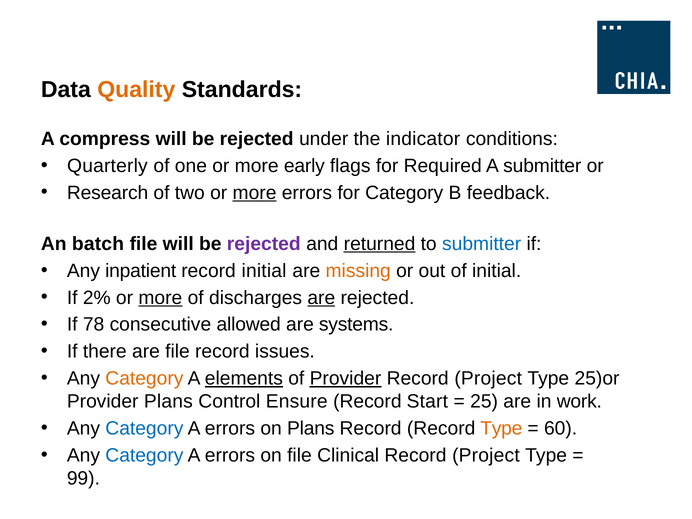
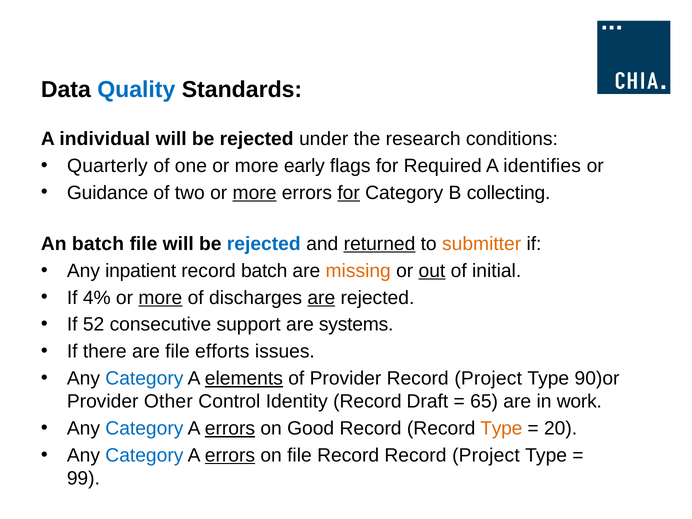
Quality colour: orange -> blue
compress: compress -> individual
indicator: indicator -> research
A submitter: submitter -> identifies
Research: Research -> Guidance
for at (349, 193) underline: none -> present
feedback: feedback -> collecting
rejected at (264, 244) colour: purple -> blue
submitter at (482, 244) colour: blue -> orange
record initial: initial -> batch
out underline: none -> present
2%: 2% -> 4%
78: 78 -> 52
allowed: allowed -> support
file record: record -> efforts
Category at (144, 378) colour: orange -> blue
Provider at (345, 378) underline: present -> none
25)or: 25)or -> 90)or
Provider Plans: Plans -> Other
Ensure: Ensure -> Identity
Start: Start -> Draft
25: 25 -> 65
errors at (230, 428) underline: none -> present
on Plans: Plans -> Good
60: 60 -> 20
errors at (230, 455) underline: none -> present
file Clinical: Clinical -> Record
